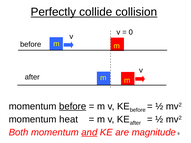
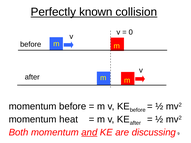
collide: collide -> known
before at (73, 106) underline: present -> none
magnitude: magnitude -> discussing
